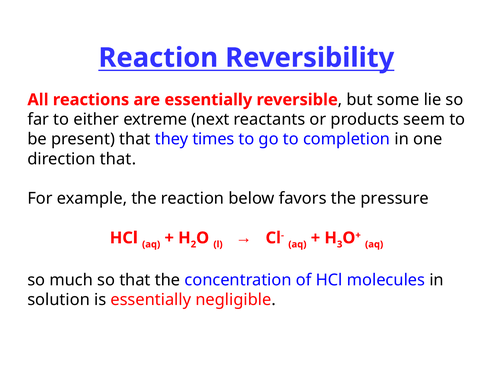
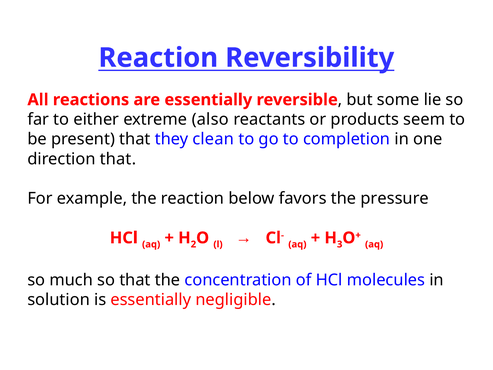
next: next -> also
times: times -> clean
